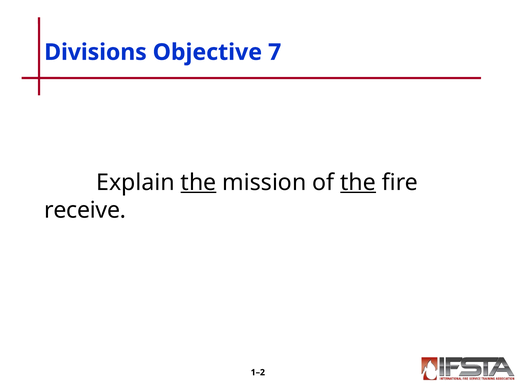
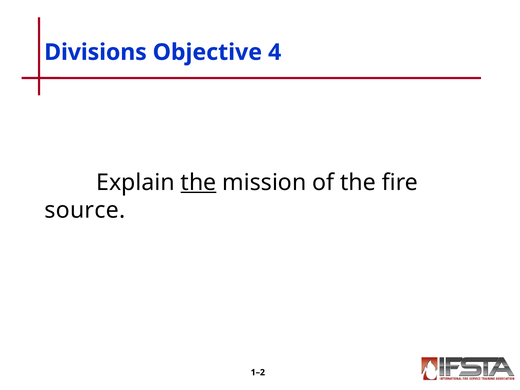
7: 7 -> 4
the at (358, 182) underline: present -> none
receive: receive -> source
